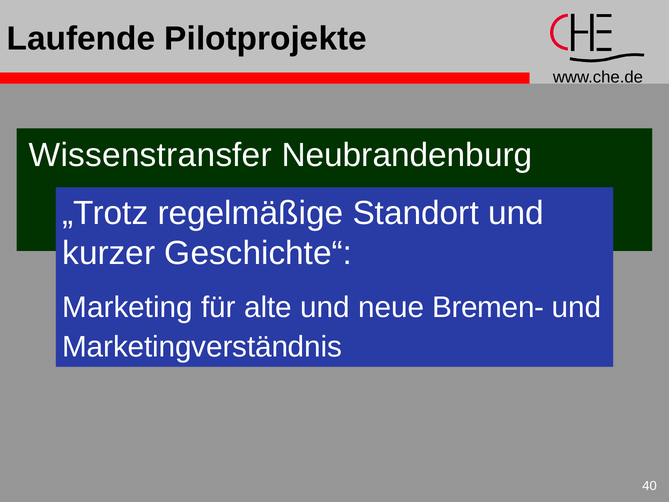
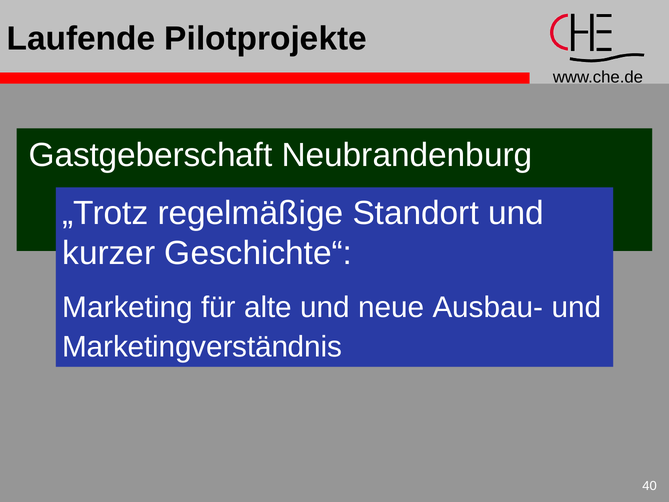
Wissenstransfer: Wissenstransfer -> Gastgeberschaft
Bremen-: Bremen- -> Ausbau-
